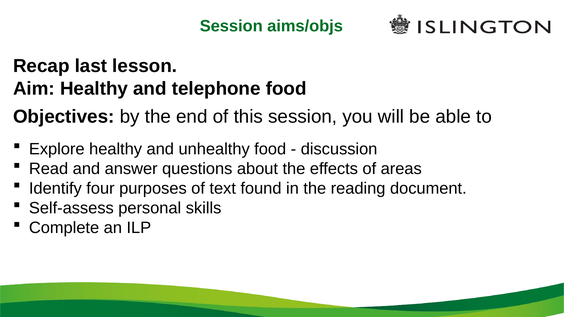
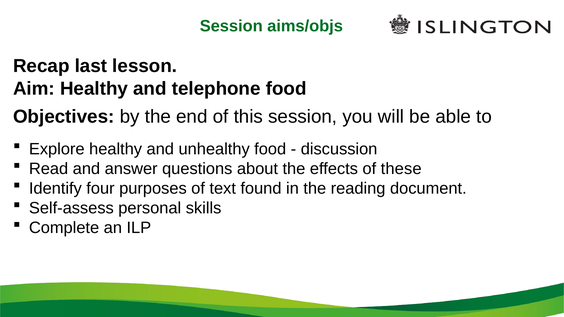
areas: areas -> these
